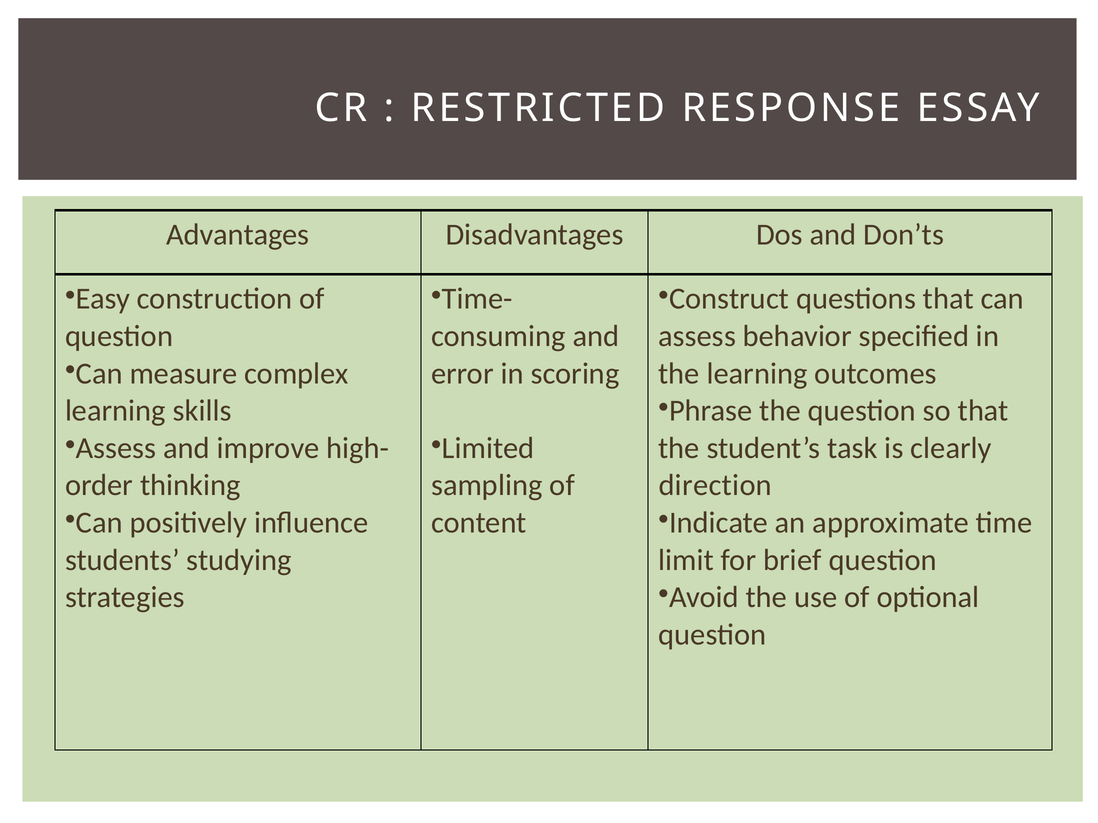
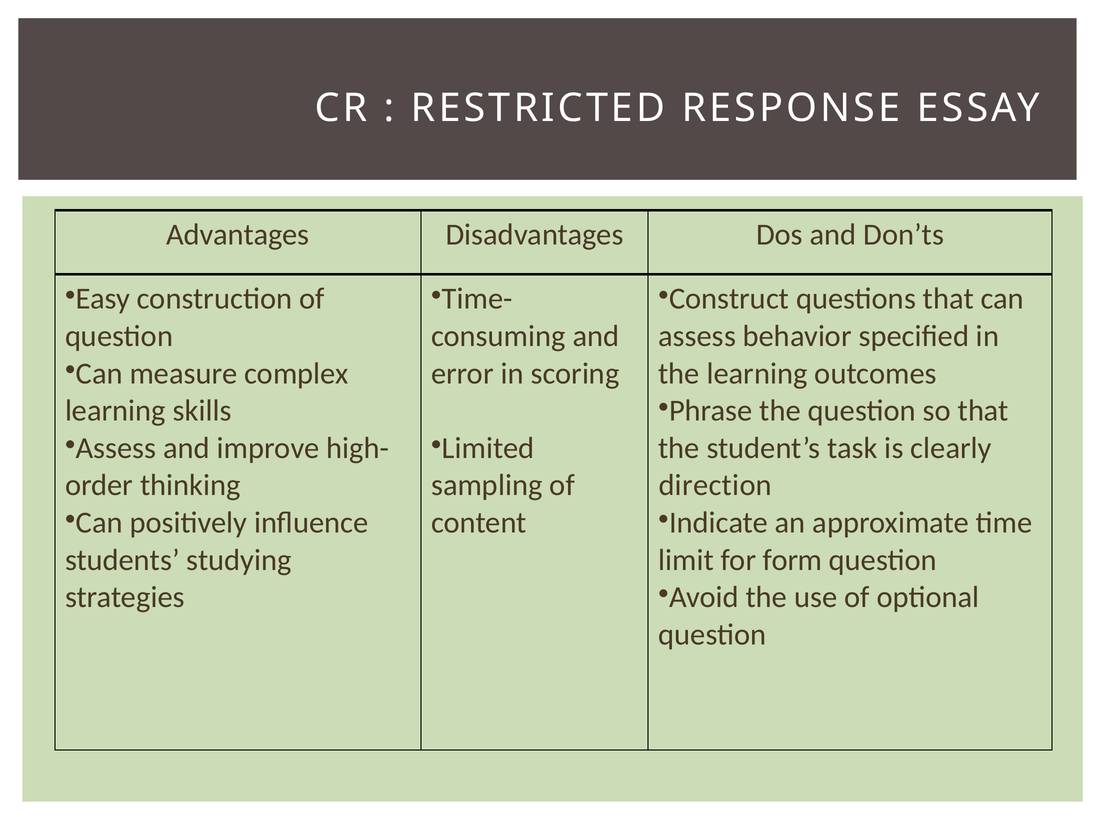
brief: brief -> form
